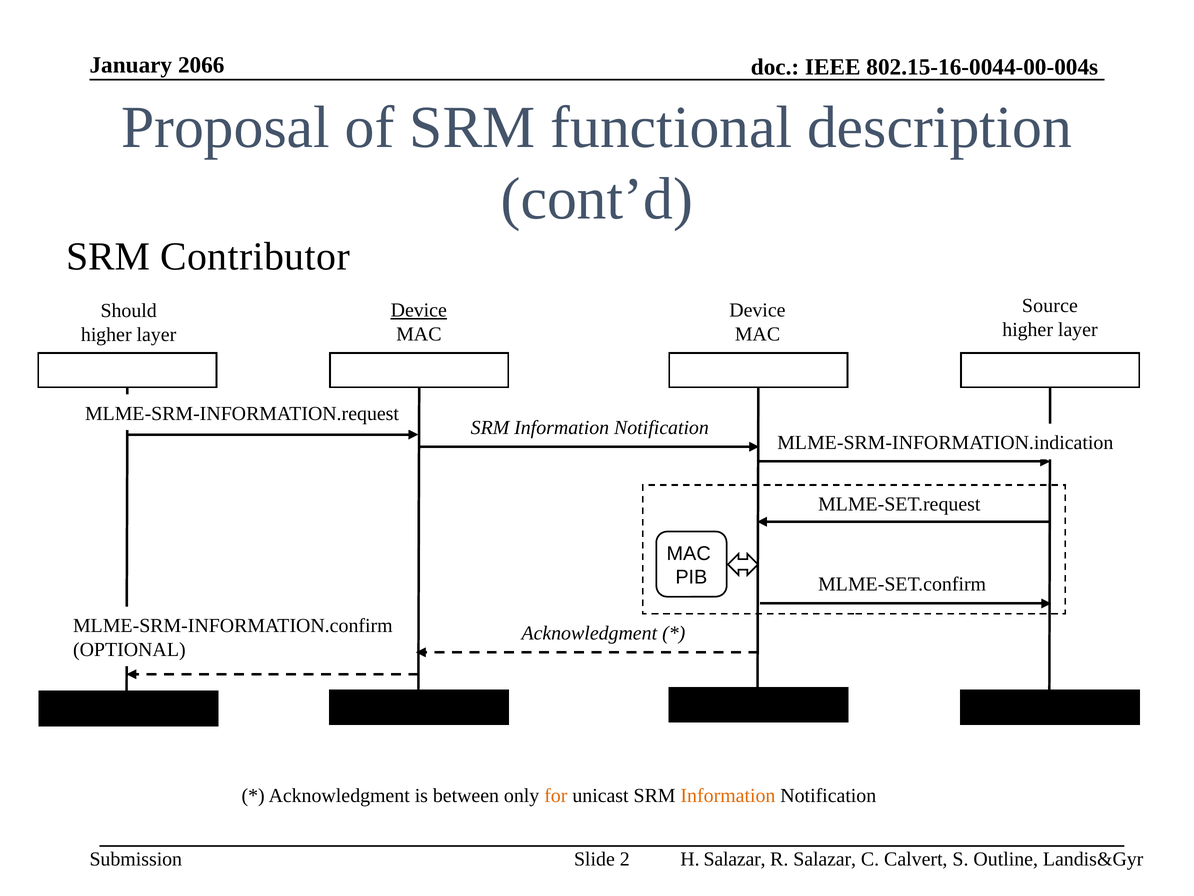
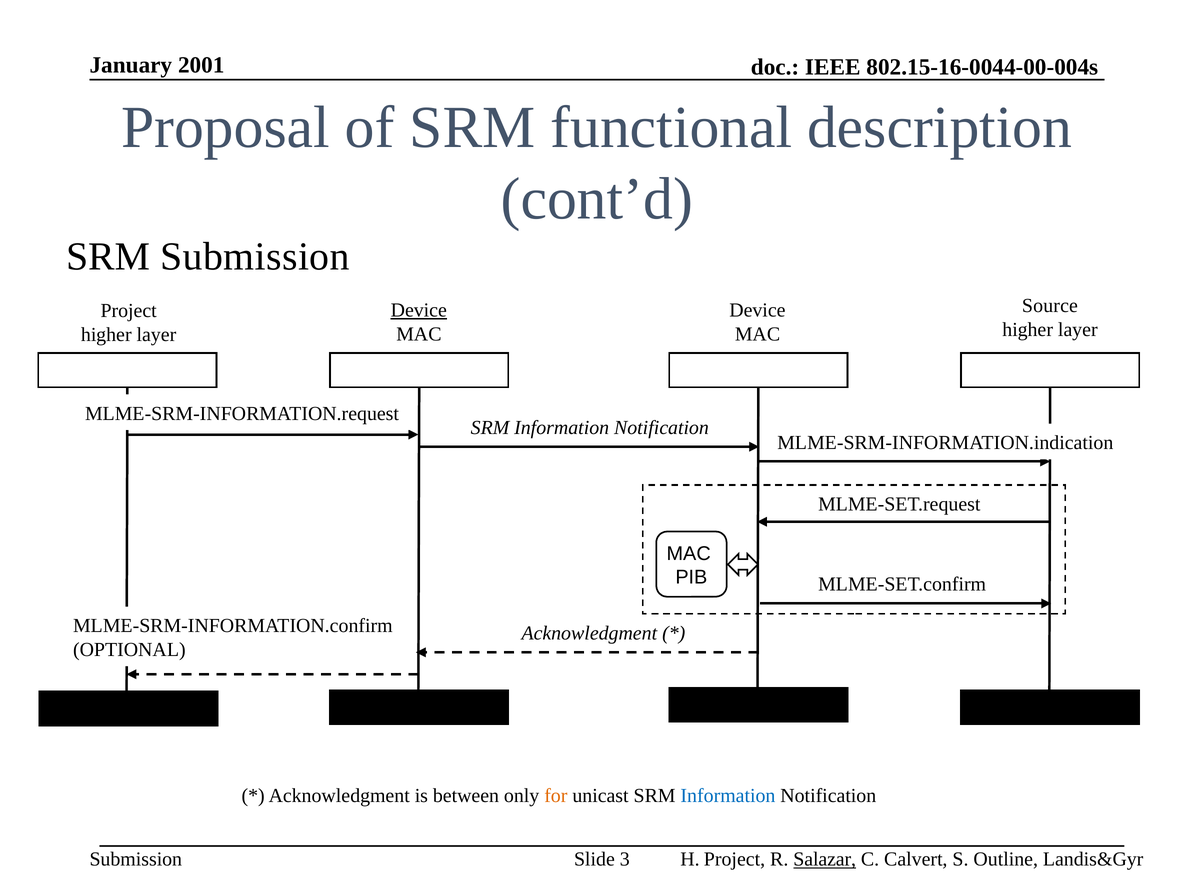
2066: 2066 -> 2001
SRM Contributor: Contributor -> Submission
Should at (129, 310): Should -> Project
Information at (728, 795) colour: orange -> blue
H Salazar: Salazar -> Project
Salazar at (825, 859) underline: none -> present
2: 2 -> 3
